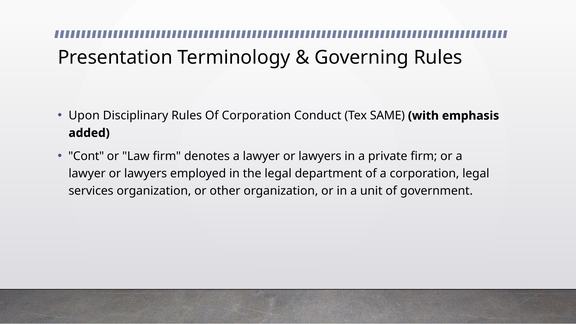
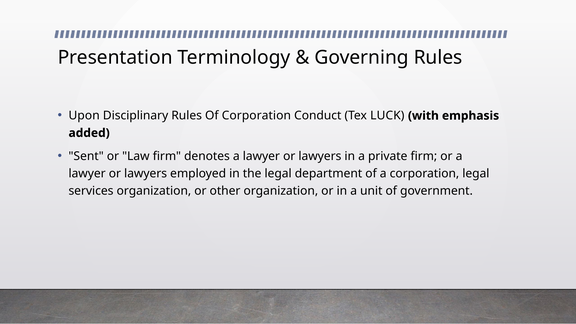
SAME: SAME -> LUCK
Cont: Cont -> Sent
